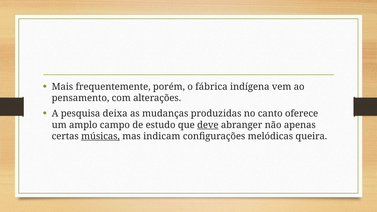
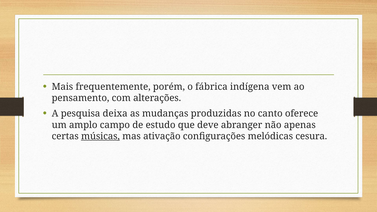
deve underline: present -> none
indicam: indicam -> ativação
queira: queira -> cesura
